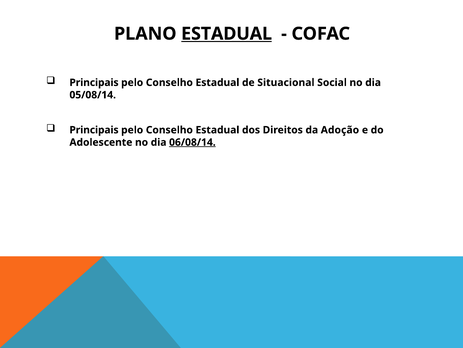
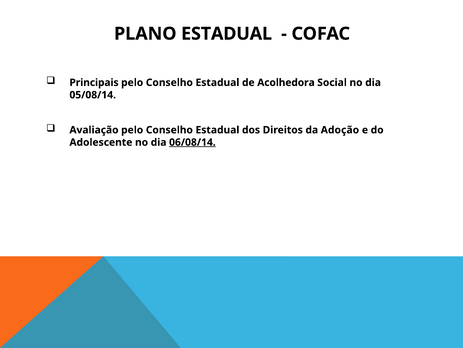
ESTADUAL at (227, 34) underline: present -> none
Situacional: Situacional -> Acolhedora
Principais at (94, 130): Principais -> Avaliação
